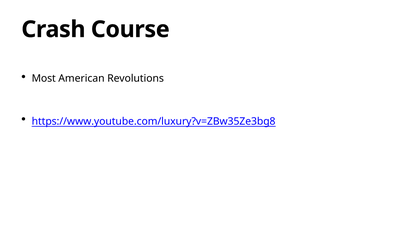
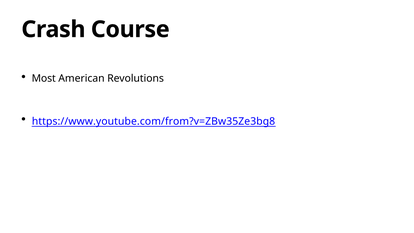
https://www.youtube.com/luxury?v=ZBw35Ze3bg8: https://www.youtube.com/luxury?v=ZBw35Ze3bg8 -> https://www.youtube.com/from?v=ZBw35Ze3bg8
